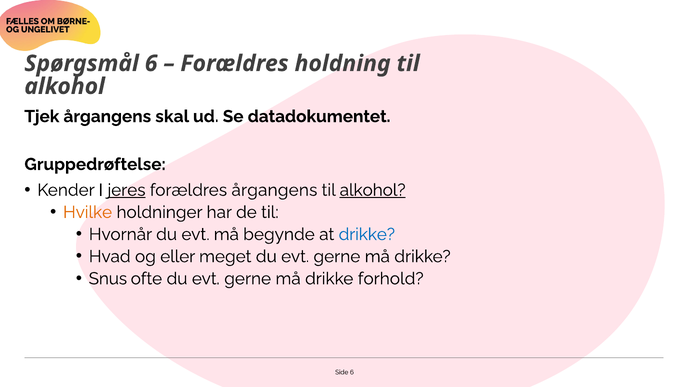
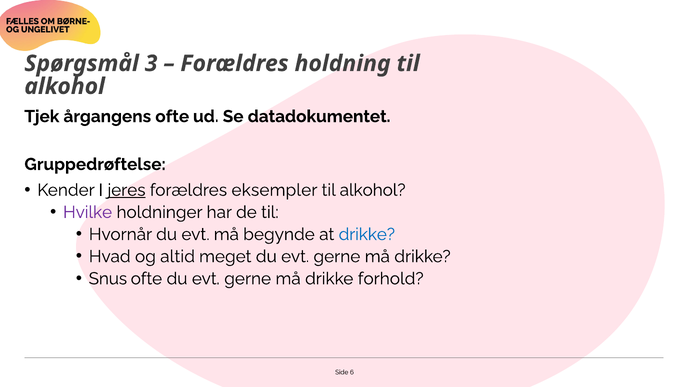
Spørgsmål 6: 6 -> 3
årgangens skal: skal -> ofte
forældres årgangens: årgangens -> eksempler
alkohol at (373, 190) underline: present -> none
Hvilke colour: orange -> purple
eller: eller -> altid
